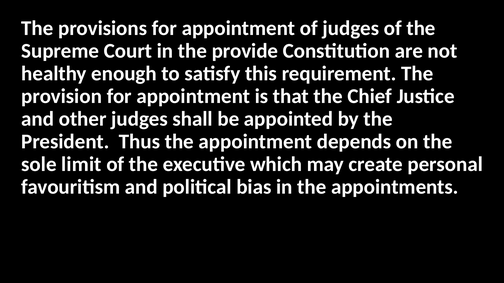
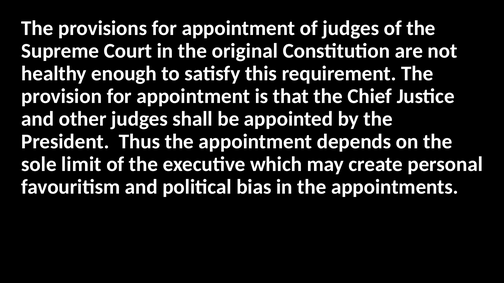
provide: provide -> original
